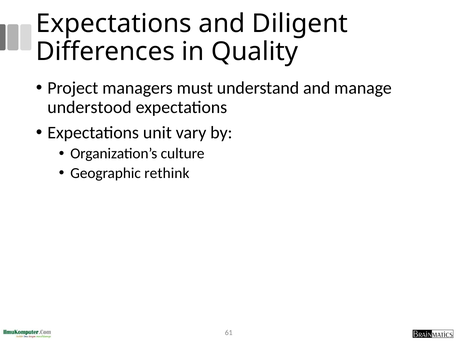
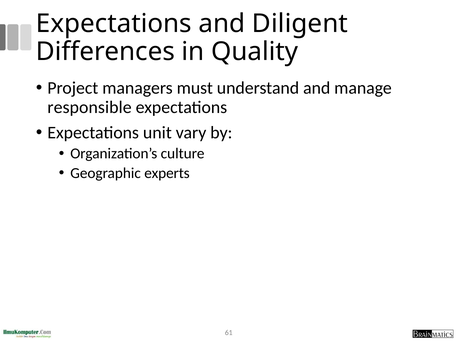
understood: understood -> responsible
rethink: rethink -> experts
